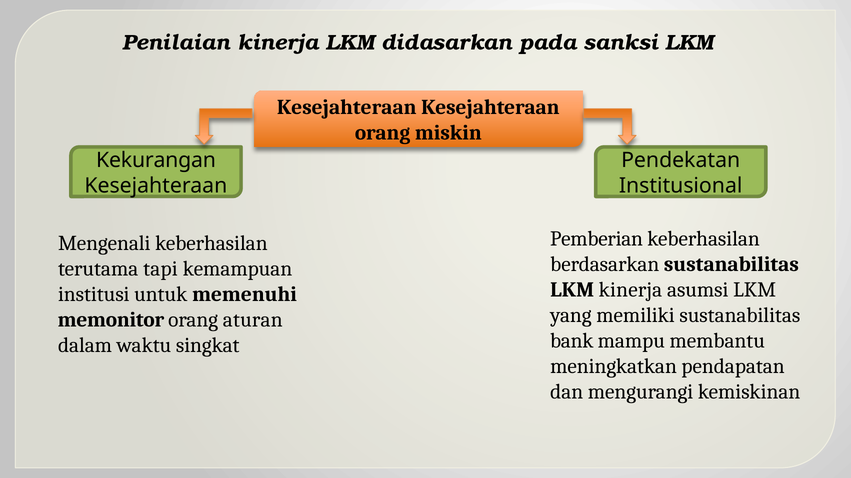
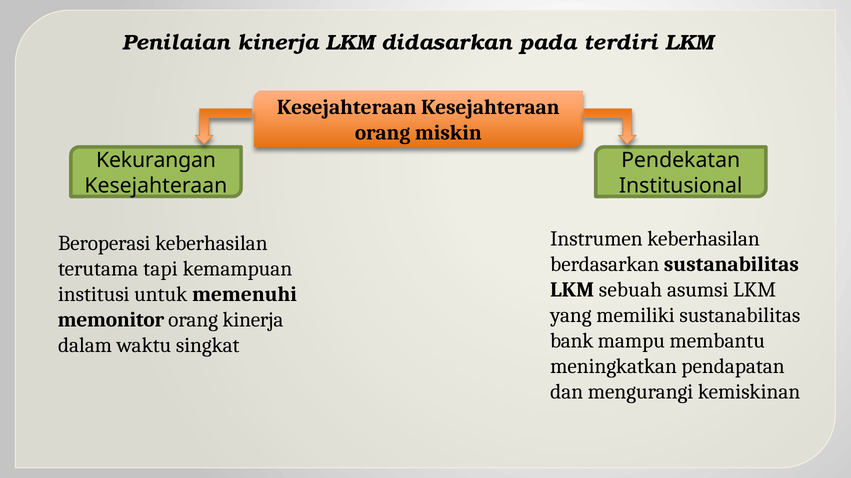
sanksi: sanksi -> terdiri
Pemberian: Pemberian -> Instrumen
Mengenali: Mengenali -> Beroperasi
LKM kinerja: kinerja -> sebuah
orang aturan: aturan -> kinerja
